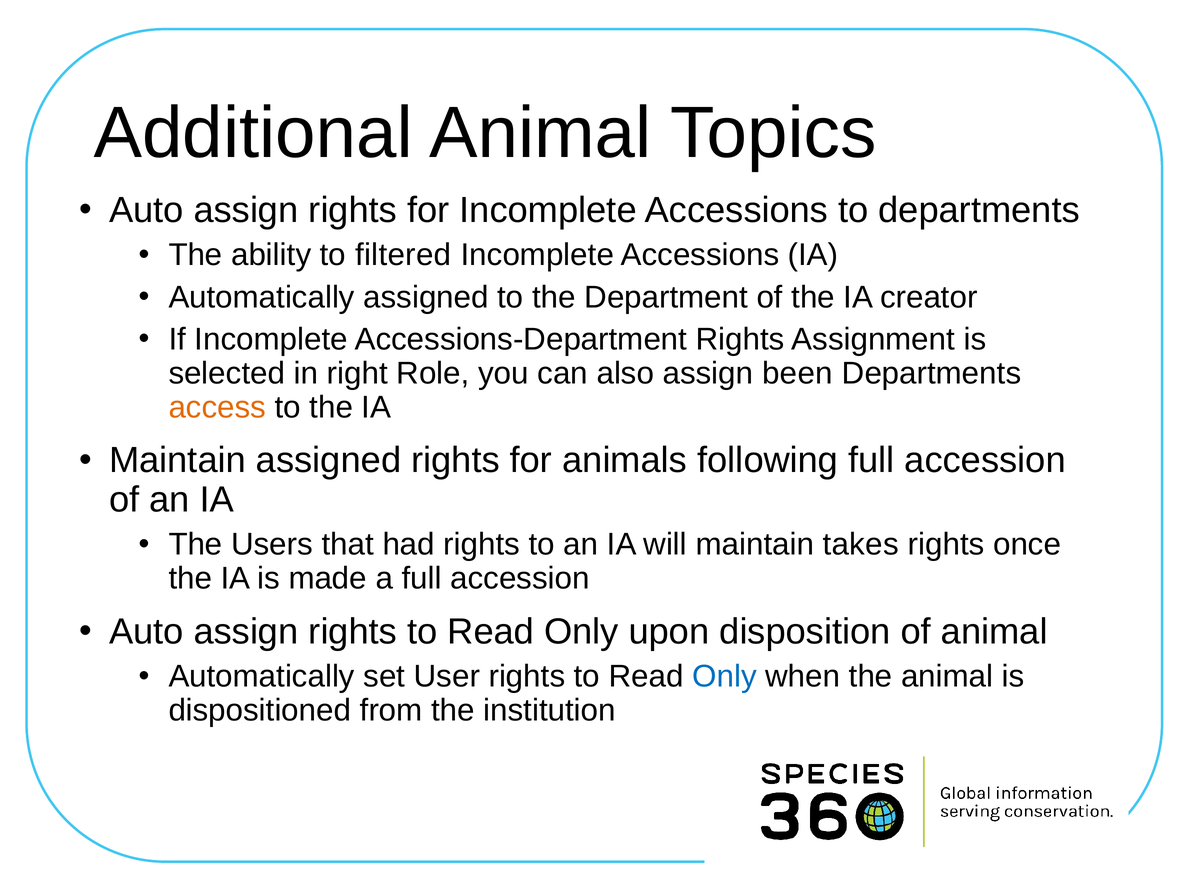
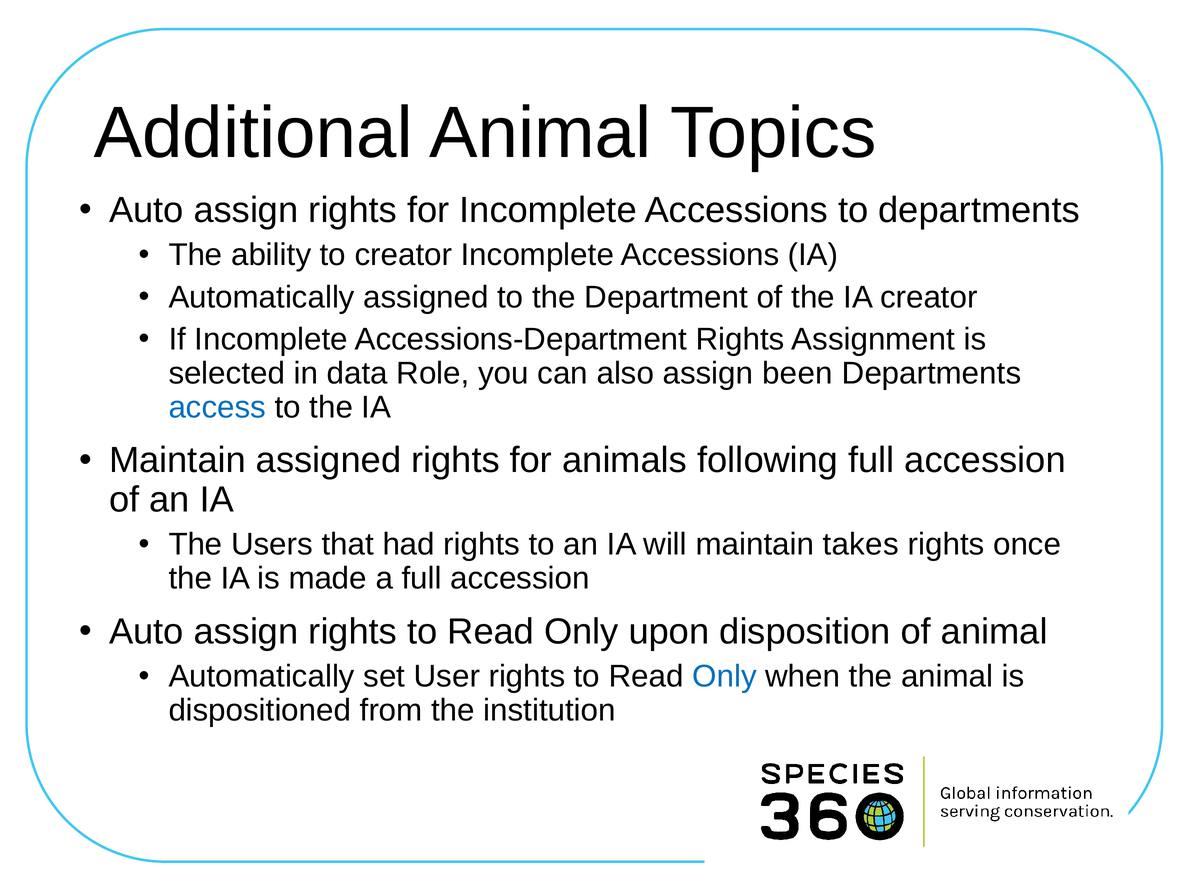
to filtered: filtered -> creator
right: right -> data
access colour: orange -> blue
